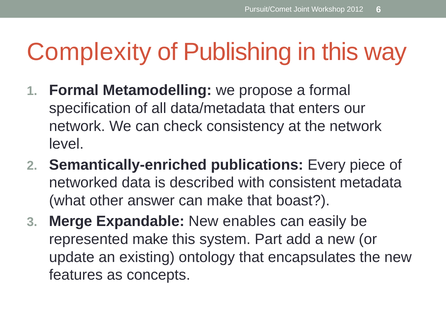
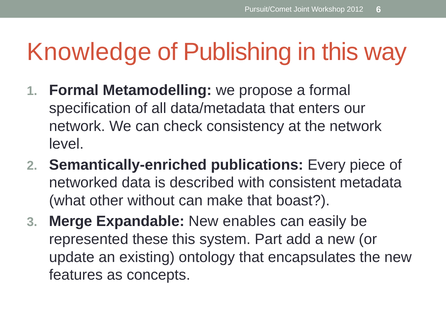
Complexity: Complexity -> Knowledge
answer: answer -> without
represented make: make -> these
